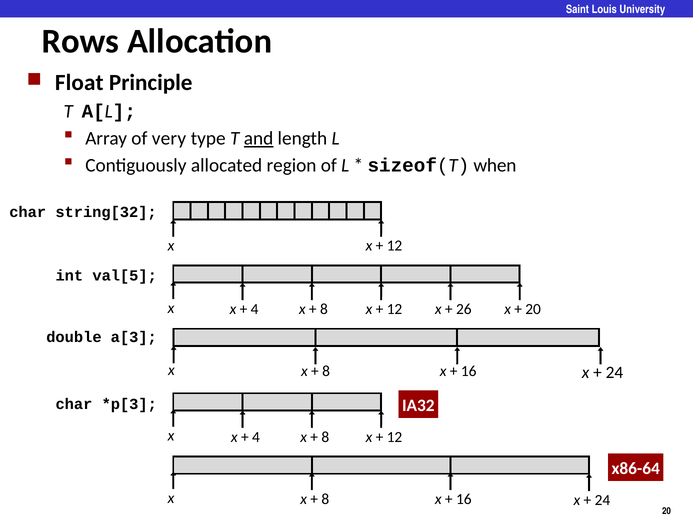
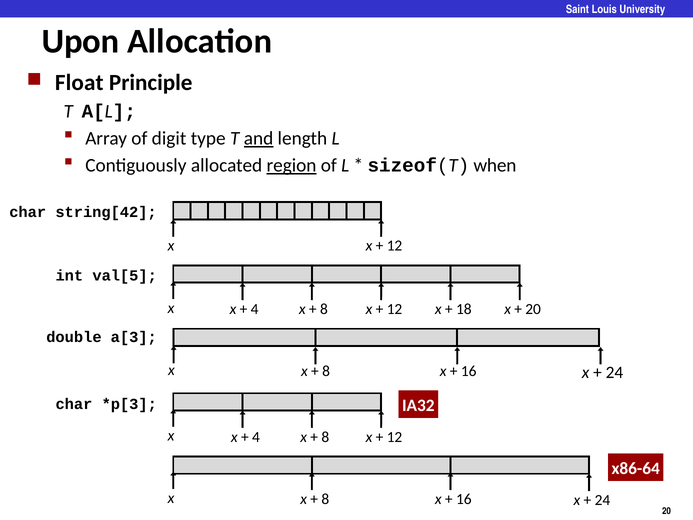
Rows: Rows -> Upon
very: very -> digit
region underline: none -> present
string[32: string[32 -> string[42
26: 26 -> 18
